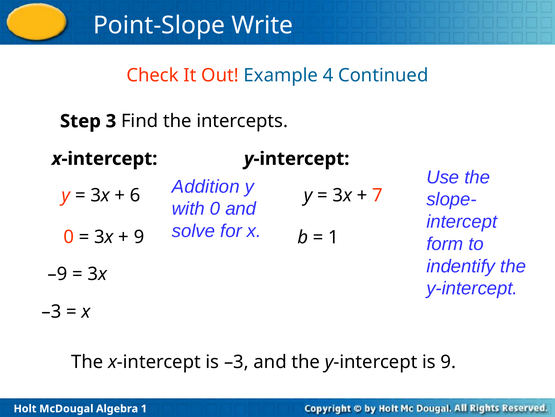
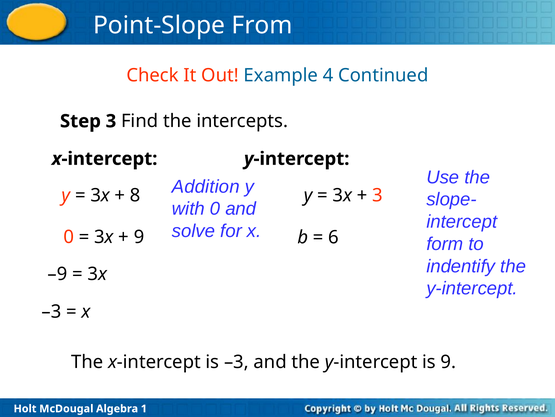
Write: Write -> From
6: 6 -> 8
7 at (377, 195): 7 -> 3
1 at (333, 237): 1 -> 6
